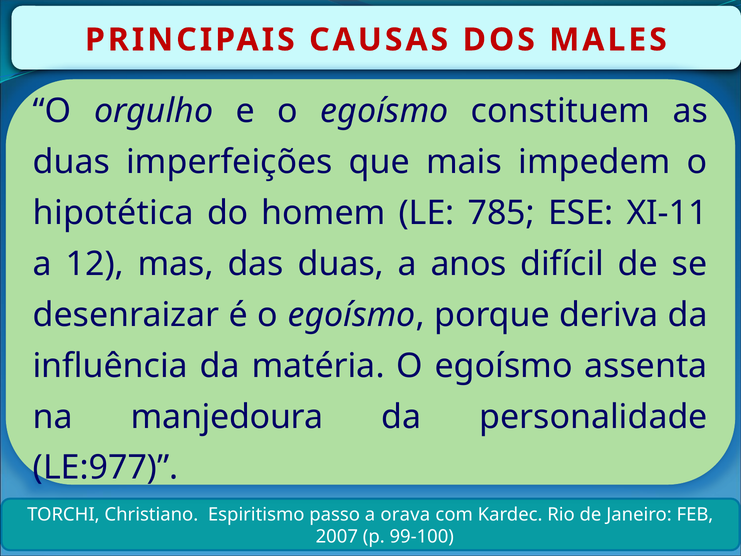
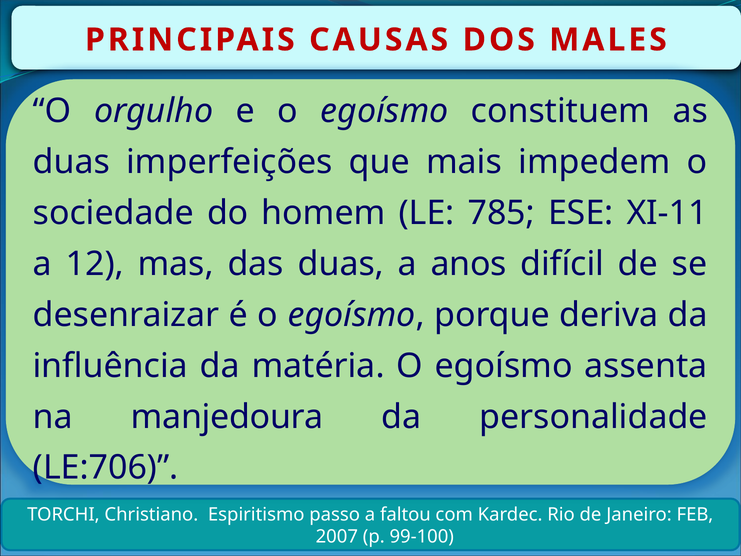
hipotética: hipotética -> sociedade
LE:977: LE:977 -> LE:706
orava: orava -> faltou
